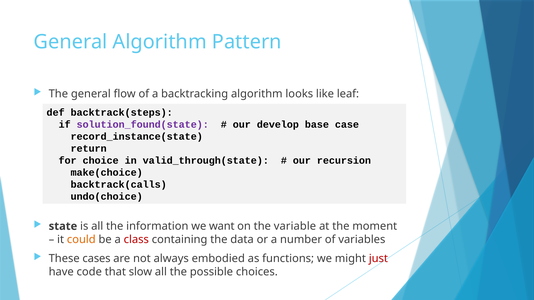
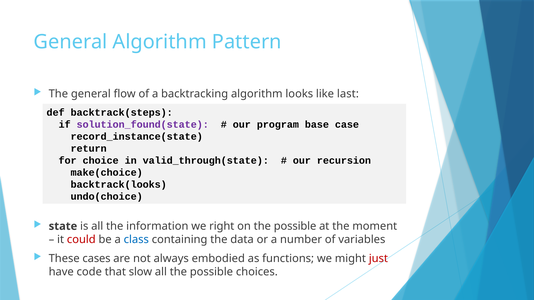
leaf: leaf -> last
develop: develop -> program
backtrack(calls: backtrack(calls -> backtrack(looks
want: want -> right
on the variable: variable -> possible
could colour: orange -> red
class colour: red -> blue
